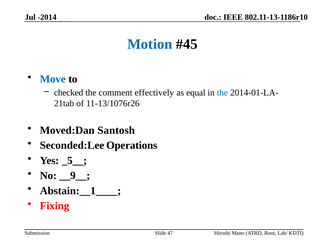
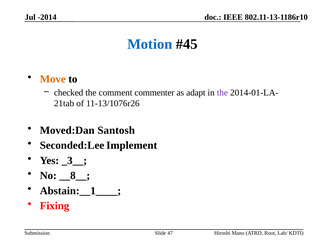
Move colour: blue -> orange
effectively: effectively -> commenter
equal: equal -> adapt
the at (222, 93) colour: blue -> purple
Operations: Operations -> Implement
_5__: _5__ -> _3__
__9__: __9__ -> __8__
